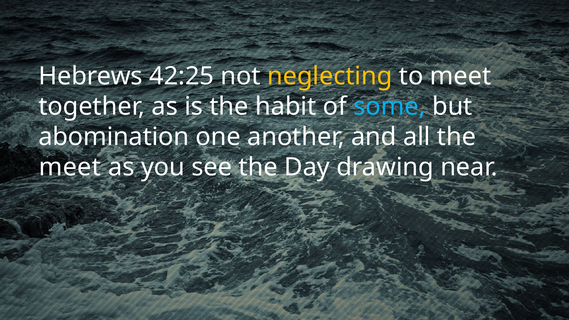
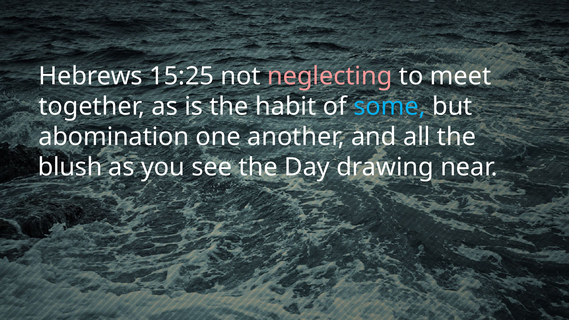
42:25: 42:25 -> 15:25
neglecting colour: yellow -> pink
meet at (70, 167): meet -> blush
